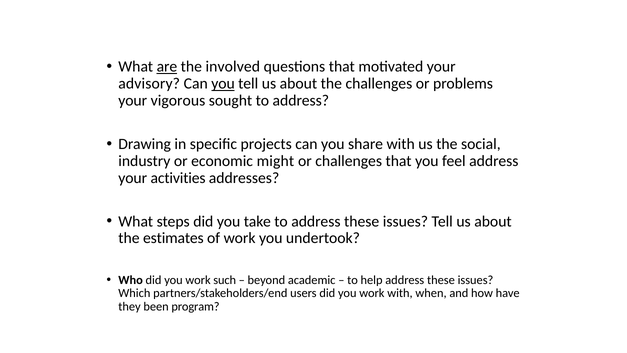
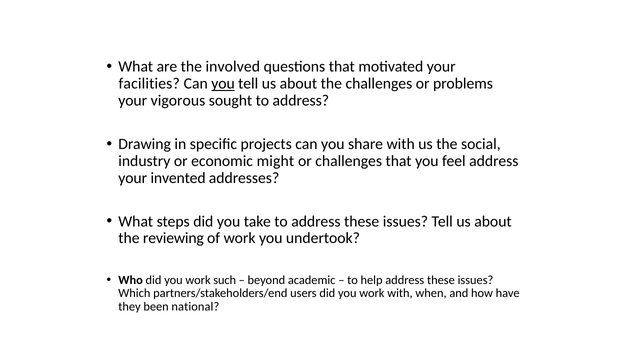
are underline: present -> none
advisory: advisory -> facilities
activities: activities -> invented
estimates: estimates -> reviewing
program: program -> national
